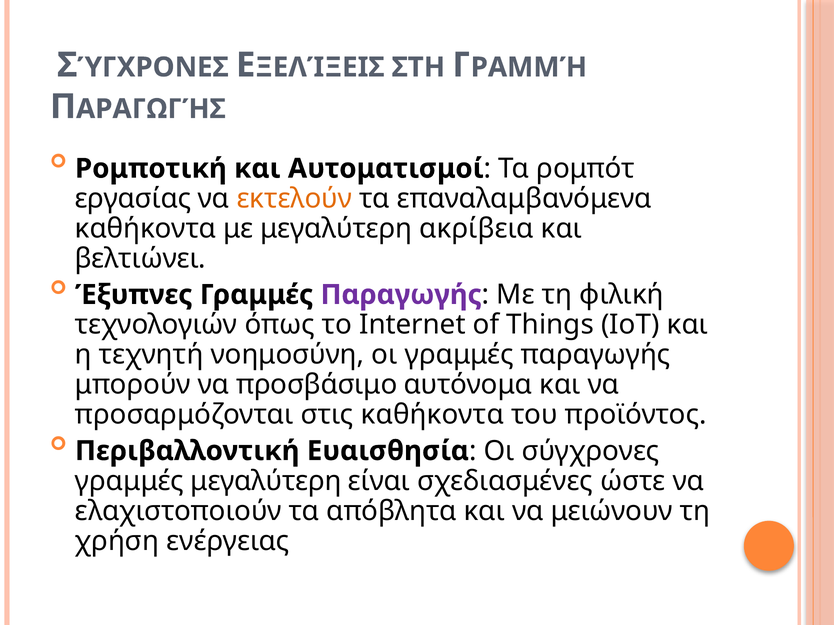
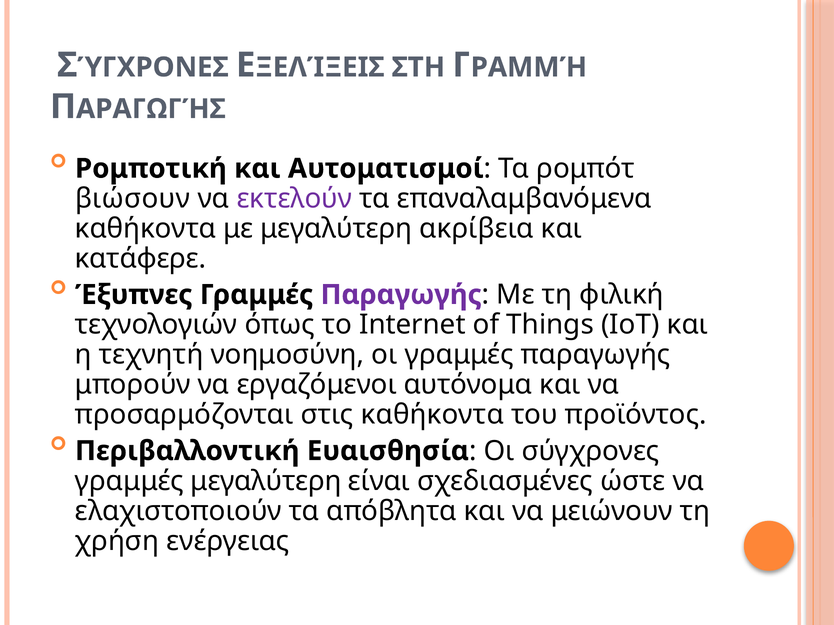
εργασίας: εργασίας -> βιώσουν
εκτελούν colour: orange -> purple
βελτιώνει: βελτιώνει -> κατάφερε
προσβάσιμο: προσβάσιμο -> εργαζόμενοι
